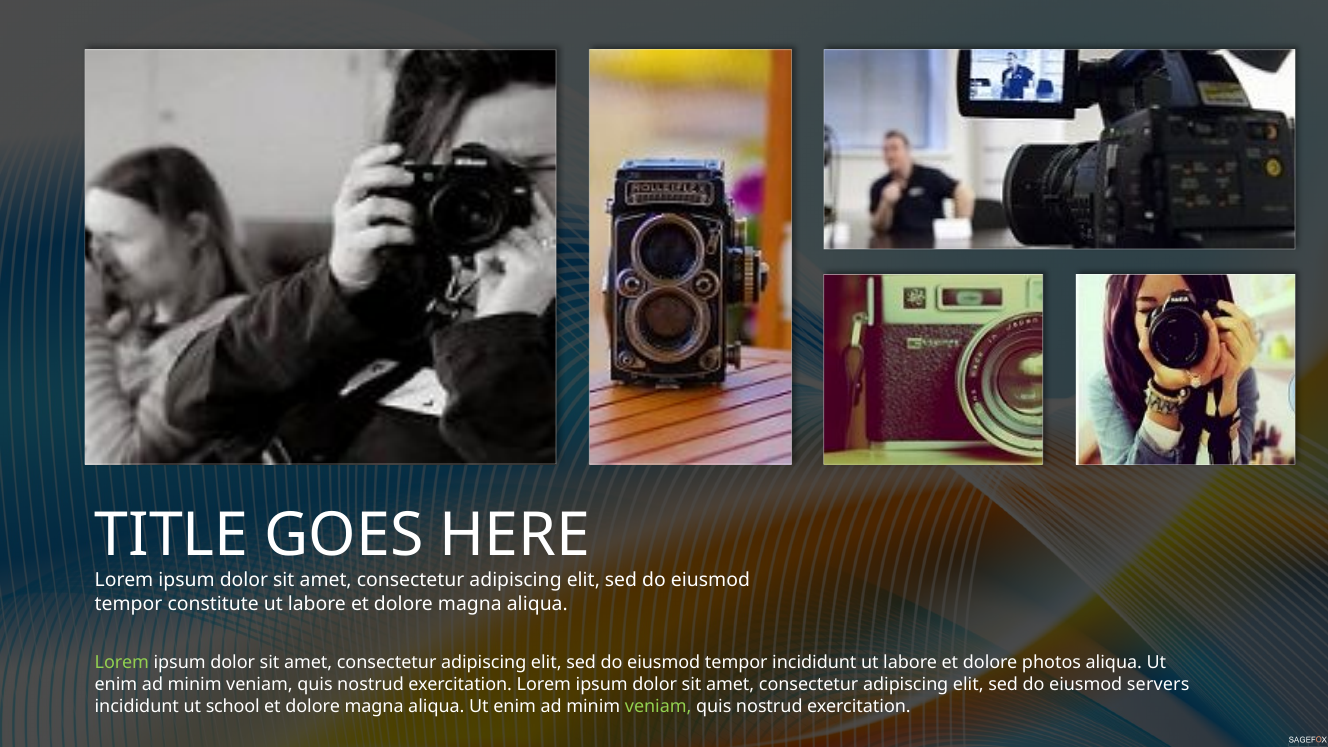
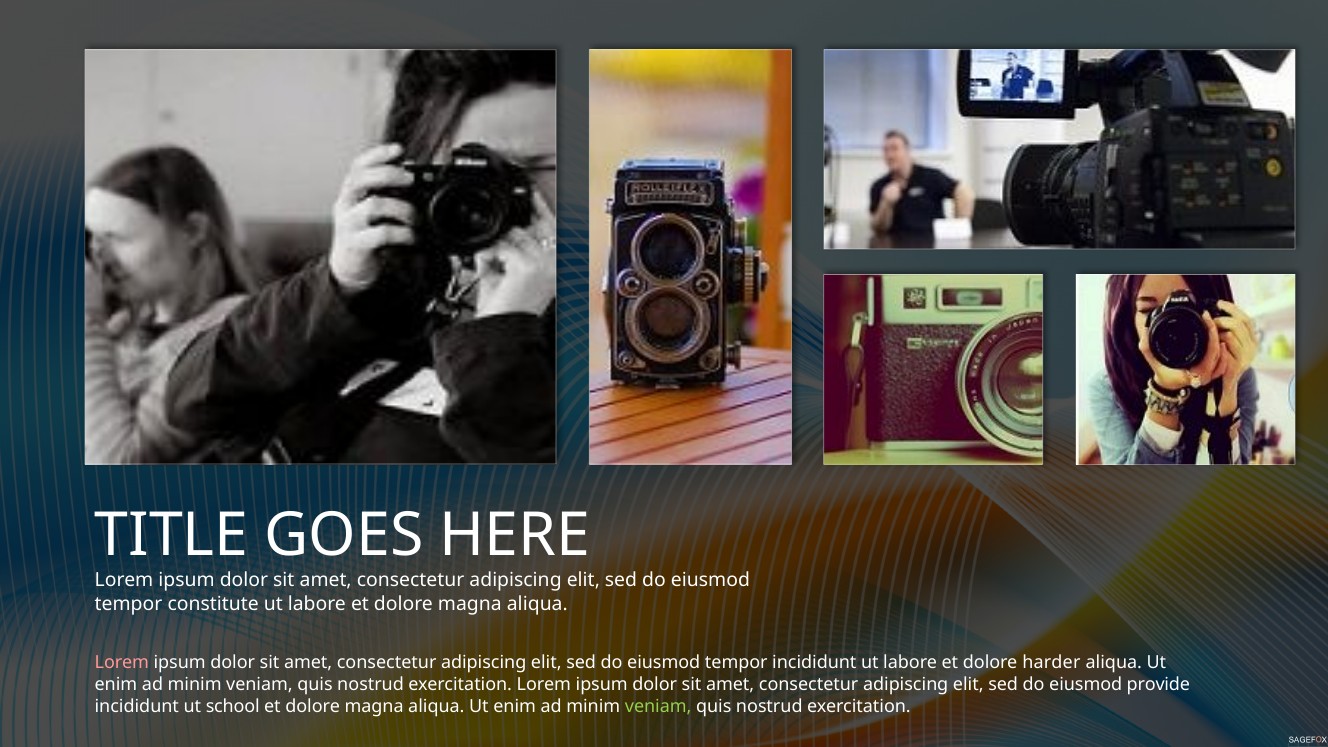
Lorem at (122, 663) colour: light green -> pink
photos: photos -> harder
servers: servers -> provide
